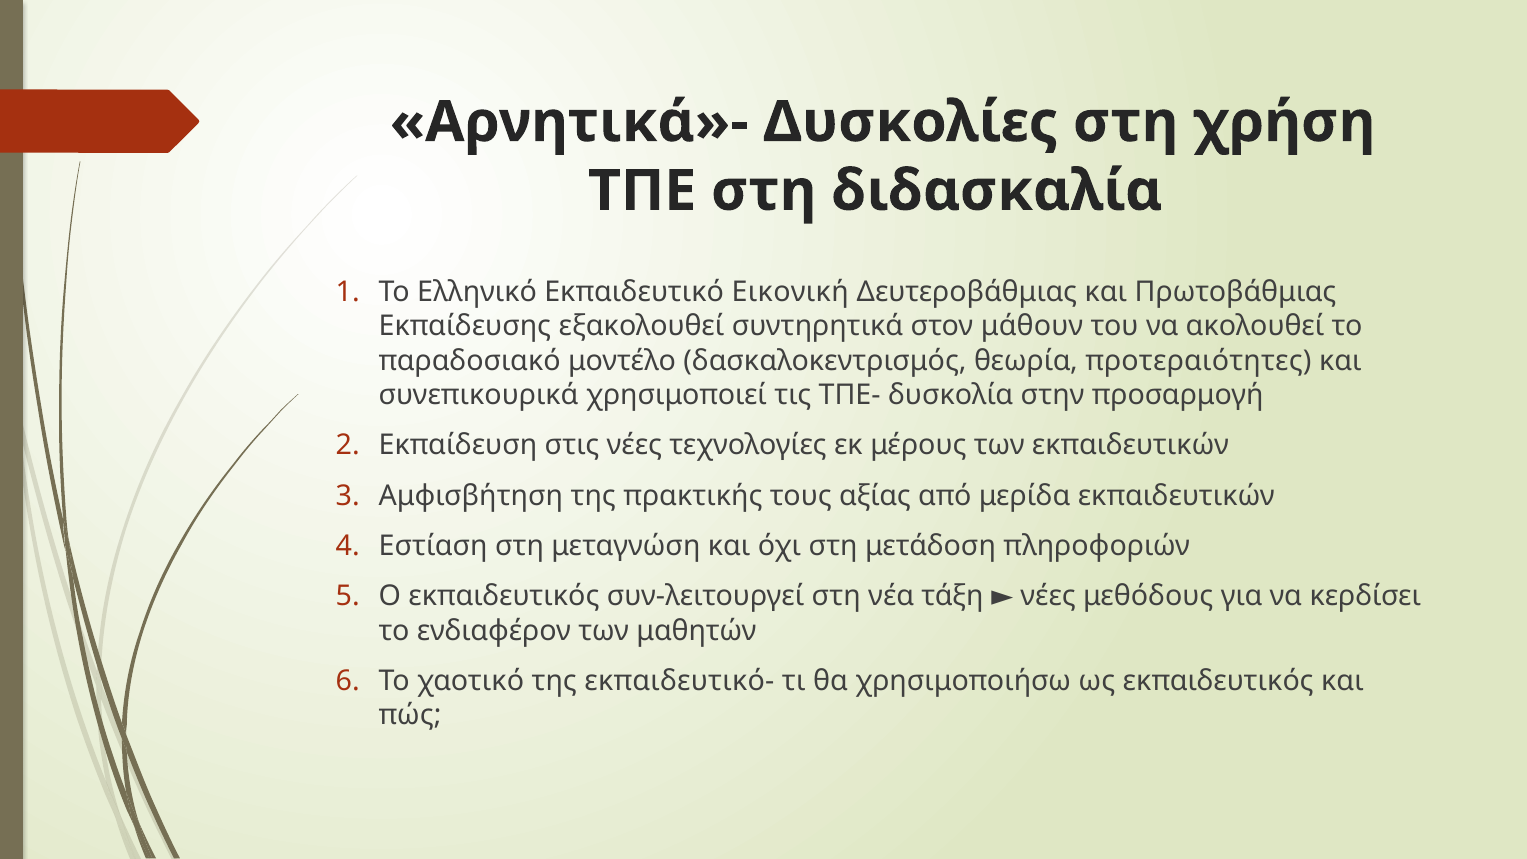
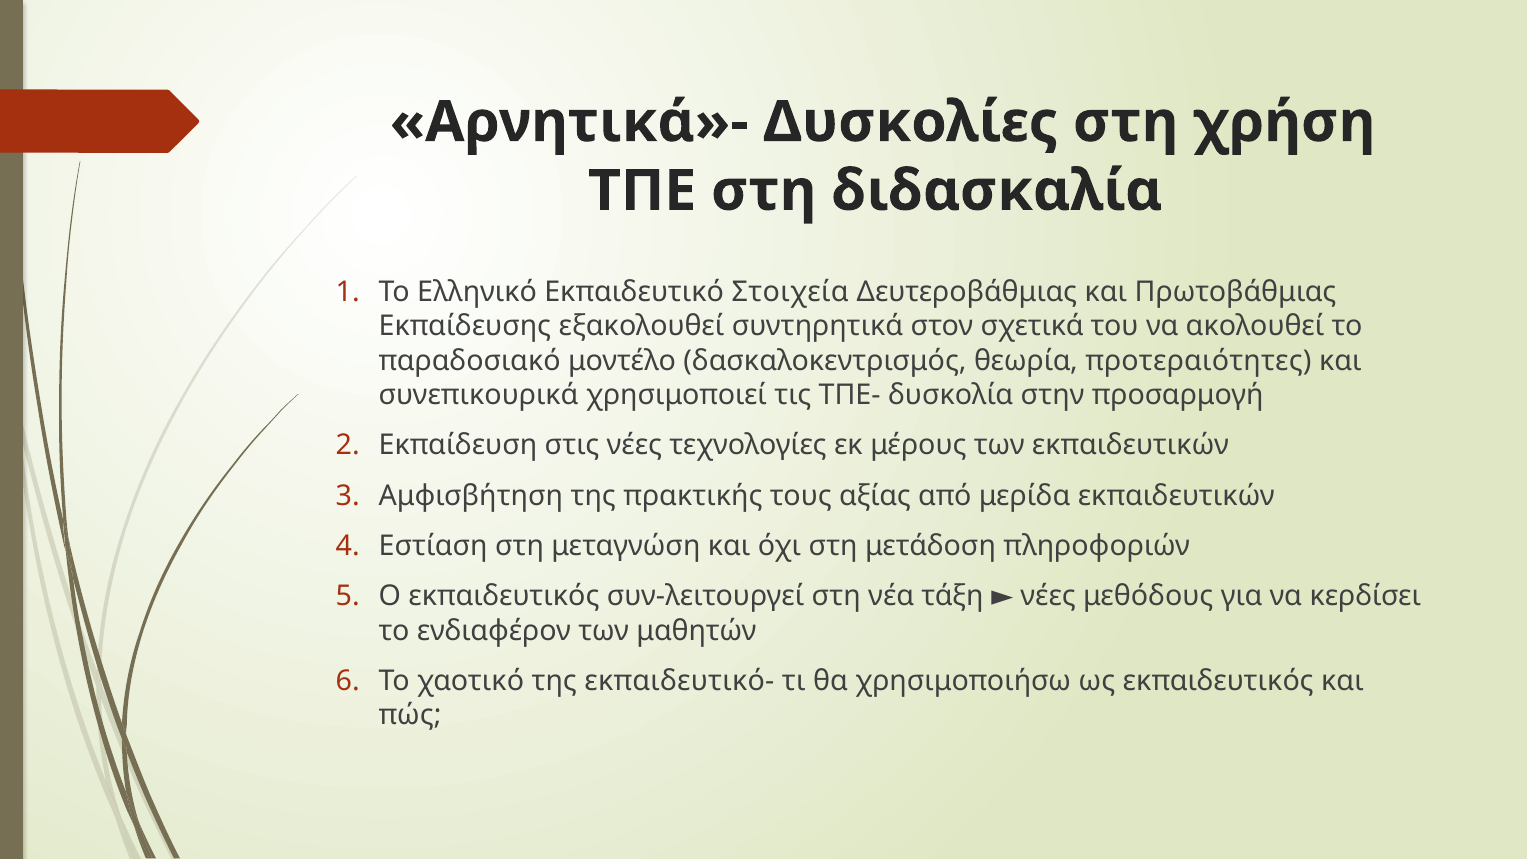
Εικονική: Εικονική -> Στοιχεία
μάθουν: μάθουν -> σχετικά
